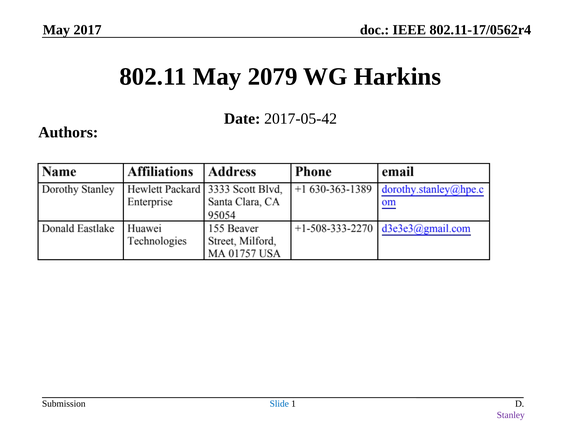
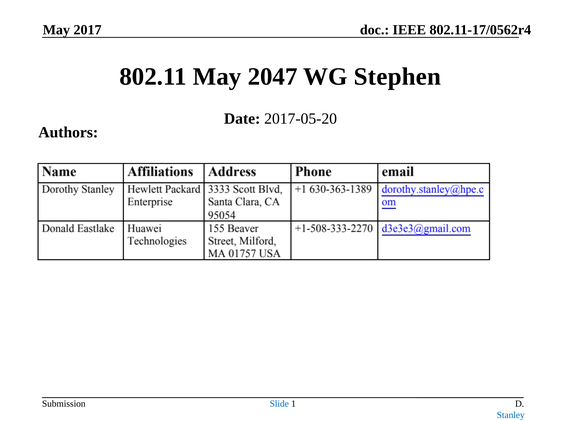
2079: 2079 -> 2047
Harkins: Harkins -> Stephen
2017-05-42: 2017-05-42 -> 2017-05-20
Stanley colour: purple -> blue
